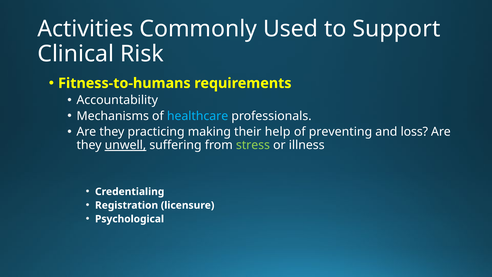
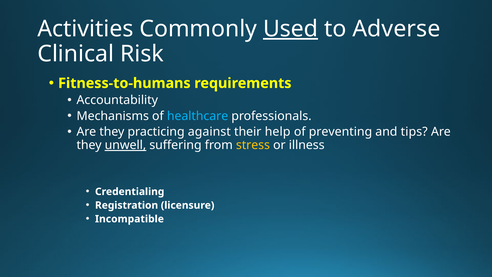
Used underline: none -> present
Support: Support -> Adverse
making: making -> against
loss: loss -> tips
stress colour: light green -> yellow
Psychological: Psychological -> Incompatible
